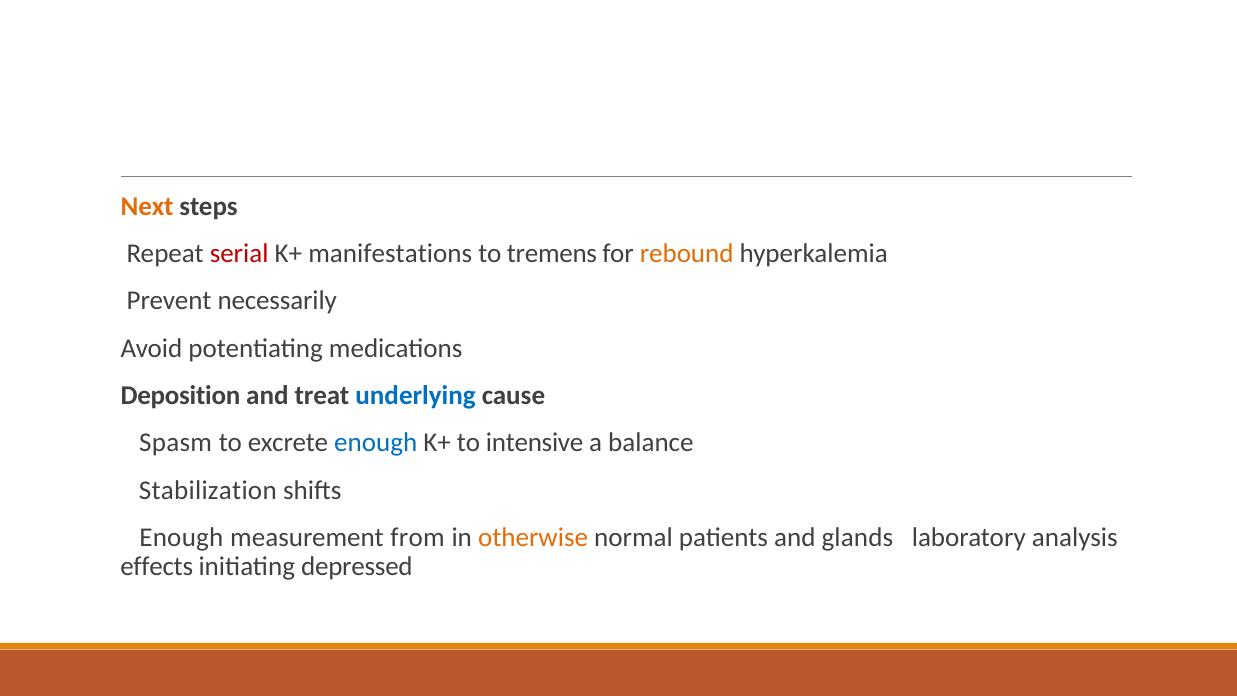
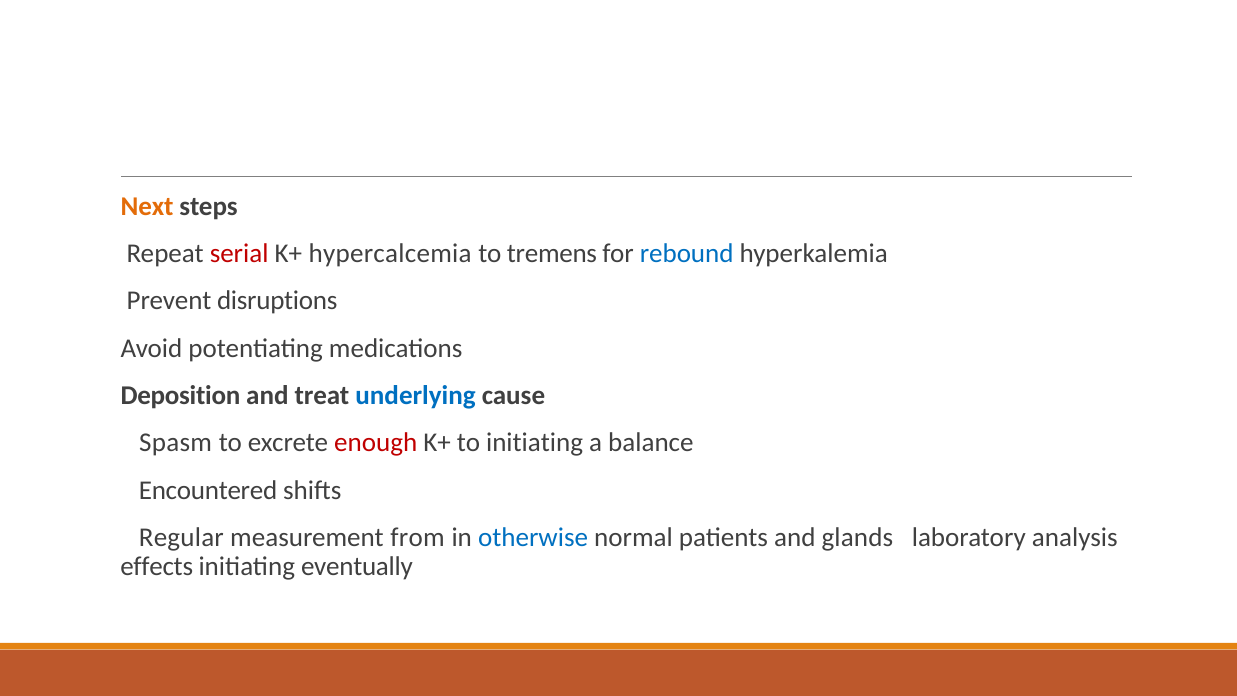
manifestations: manifestations -> hypercalcemia
rebound colour: orange -> blue
necessarily: necessarily -> disruptions
enough at (376, 443) colour: blue -> red
to intensive: intensive -> initiating
Stabilization: Stabilization -> Encountered
Enough at (181, 537): Enough -> Regular
otherwise colour: orange -> blue
depressed: depressed -> eventually
